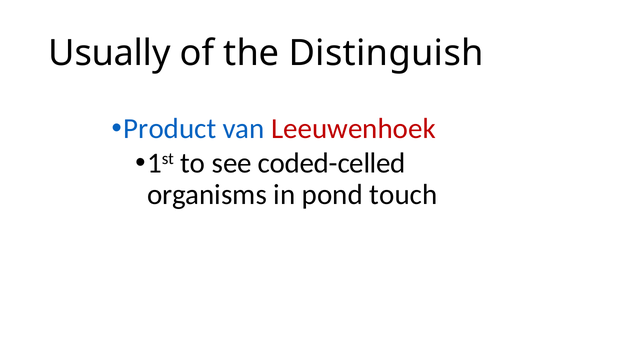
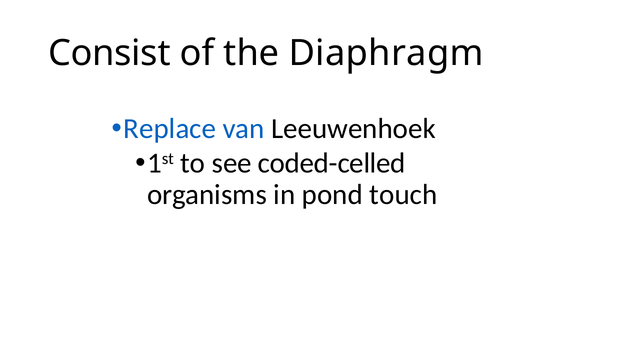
Usually: Usually -> Consist
Distinguish: Distinguish -> Diaphragm
Product: Product -> Replace
Leeuwenhoek colour: red -> black
